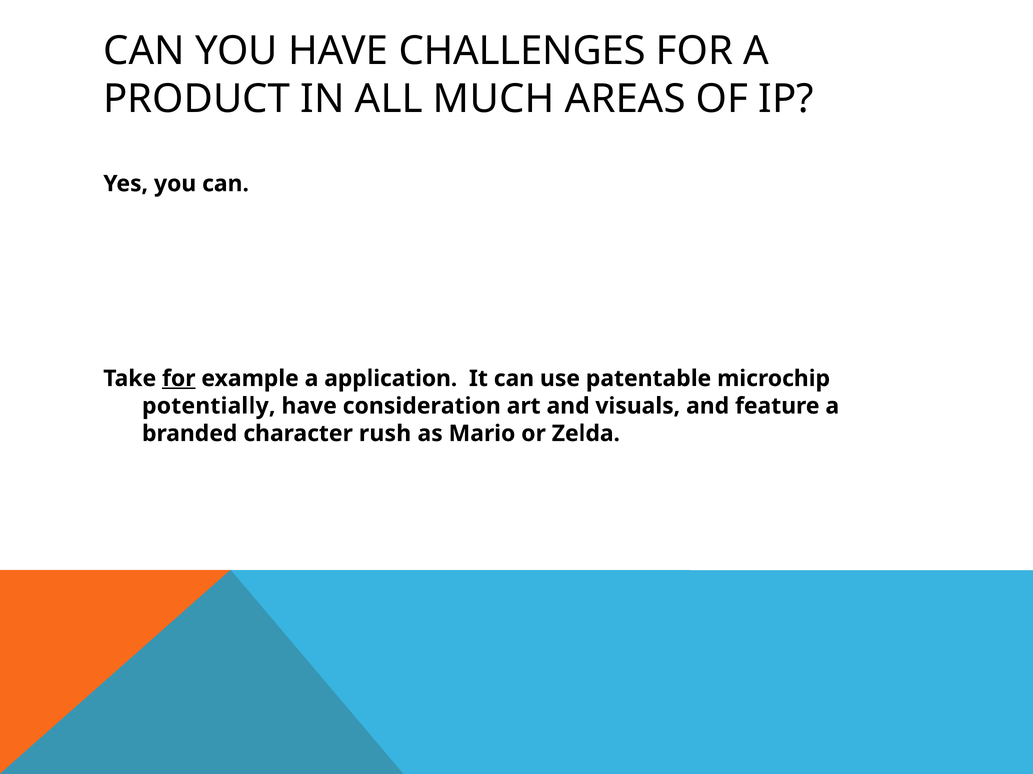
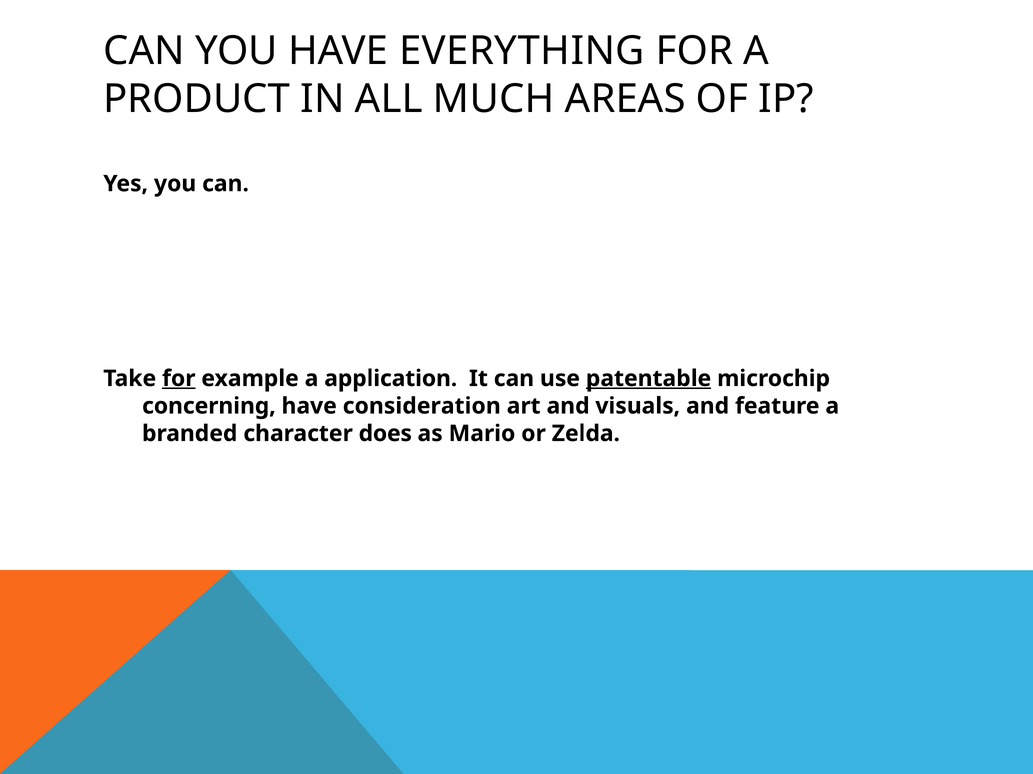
CHALLENGES: CHALLENGES -> EVERYTHING
patentable underline: none -> present
potentially: potentially -> concerning
rush: rush -> does
